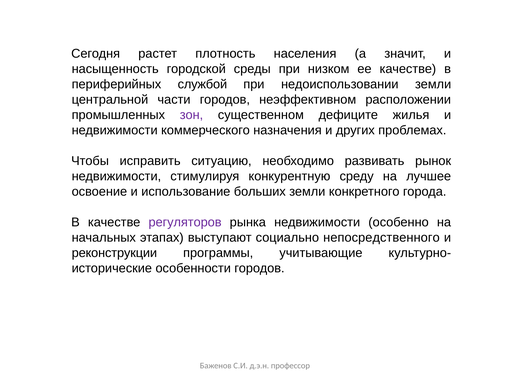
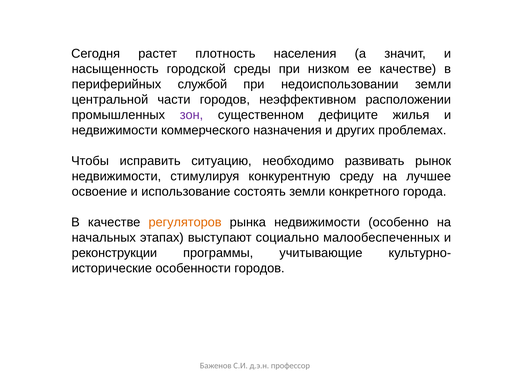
больших: больших -> состоять
регуляторов colour: purple -> orange
непосредственного: непосредственного -> малообеспеченных
